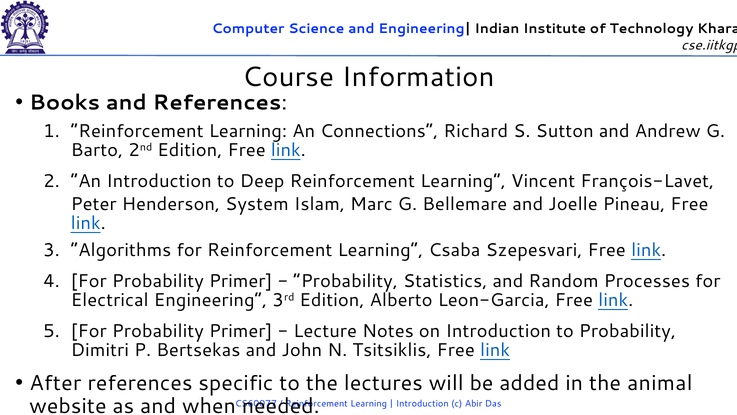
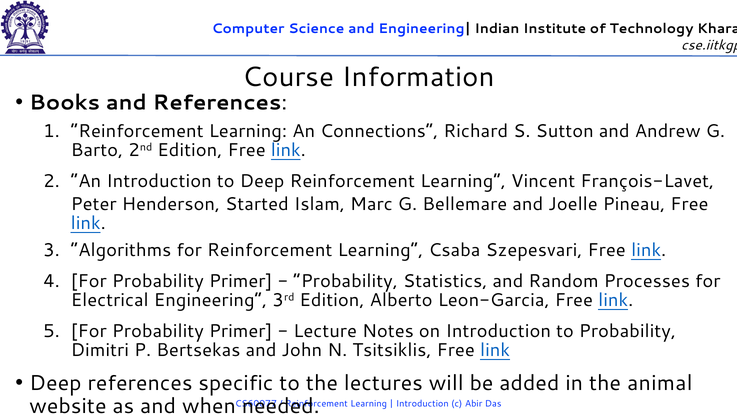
System: System -> Started
After at (55, 383): After -> Deep
